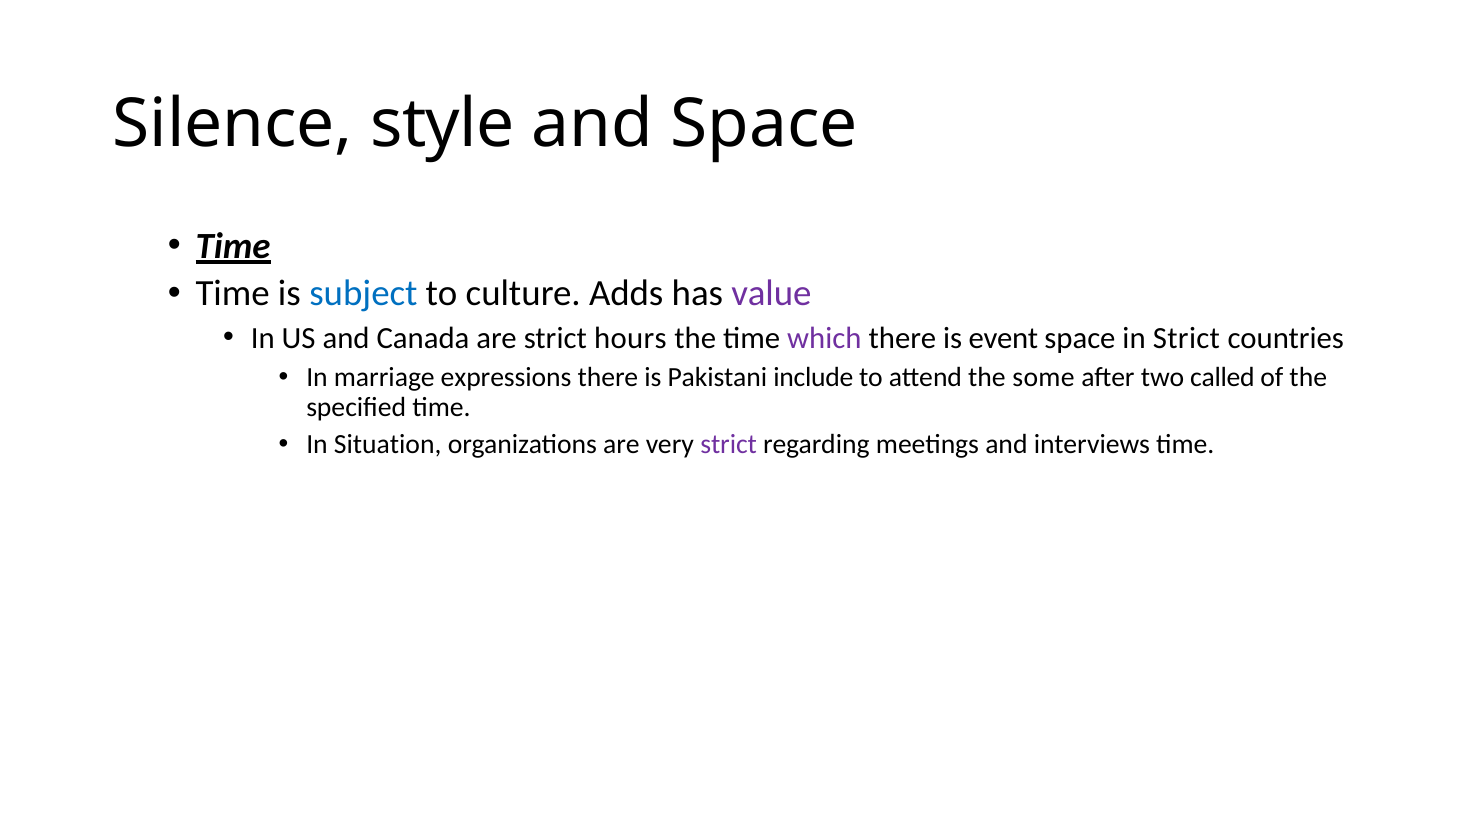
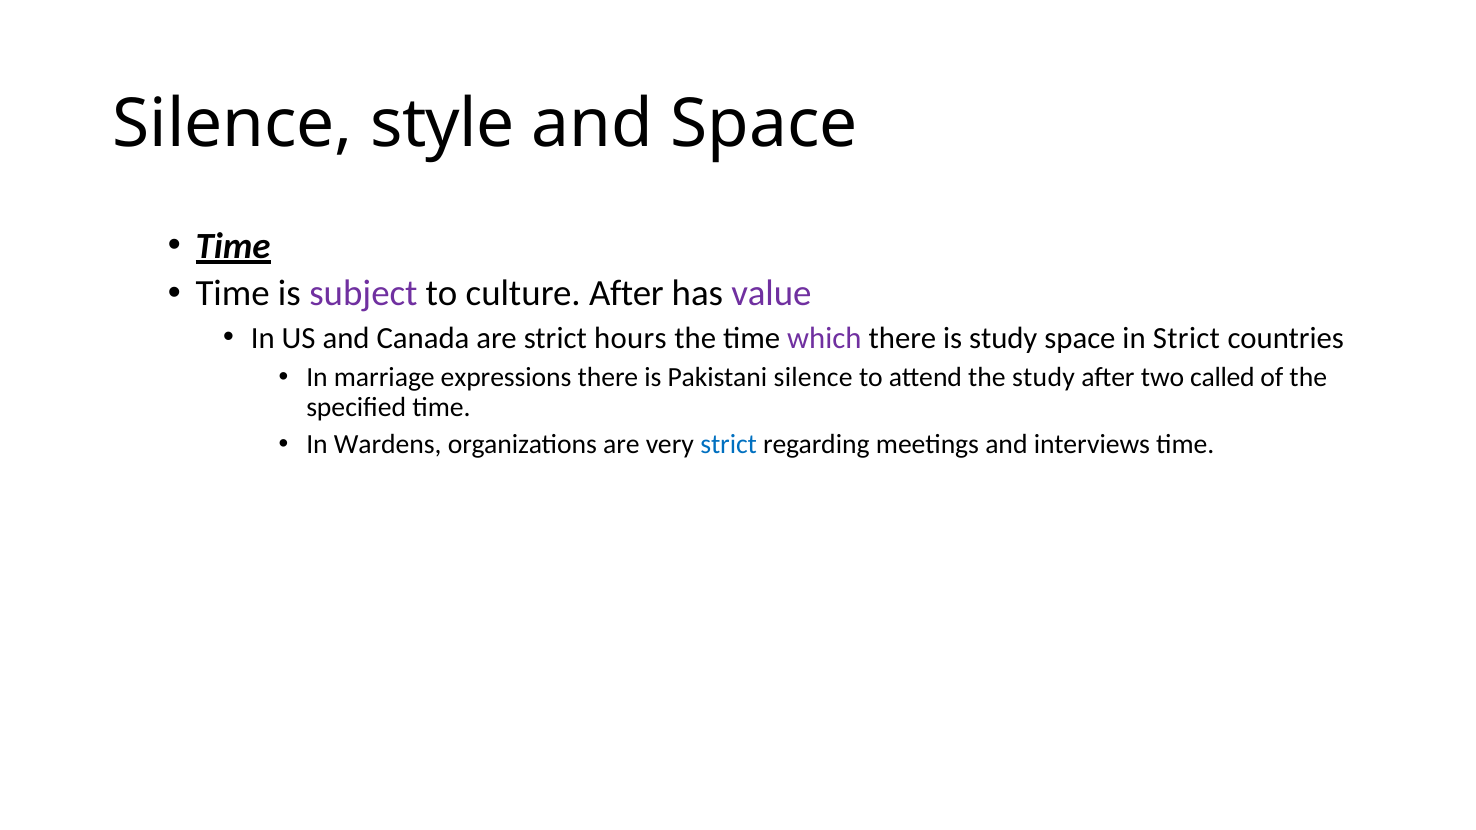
subject colour: blue -> purple
culture Adds: Adds -> After
is event: event -> study
Pakistani include: include -> silence
the some: some -> study
Situation: Situation -> Wardens
strict at (729, 445) colour: purple -> blue
